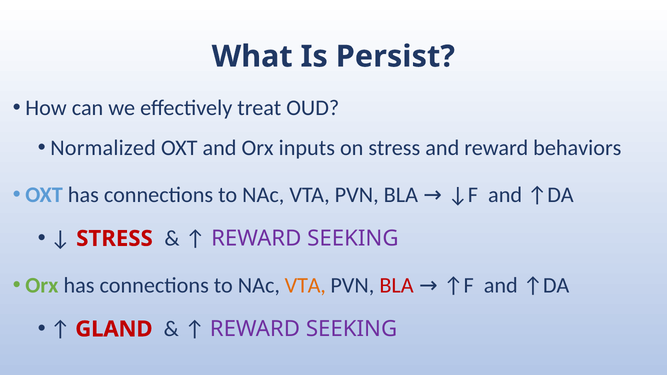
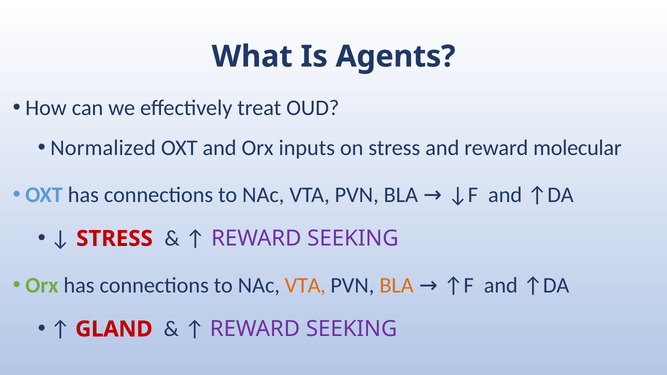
Persist: Persist -> Agents
behaviors: behaviors -> molecular
BLA at (397, 286) colour: red -> orange
